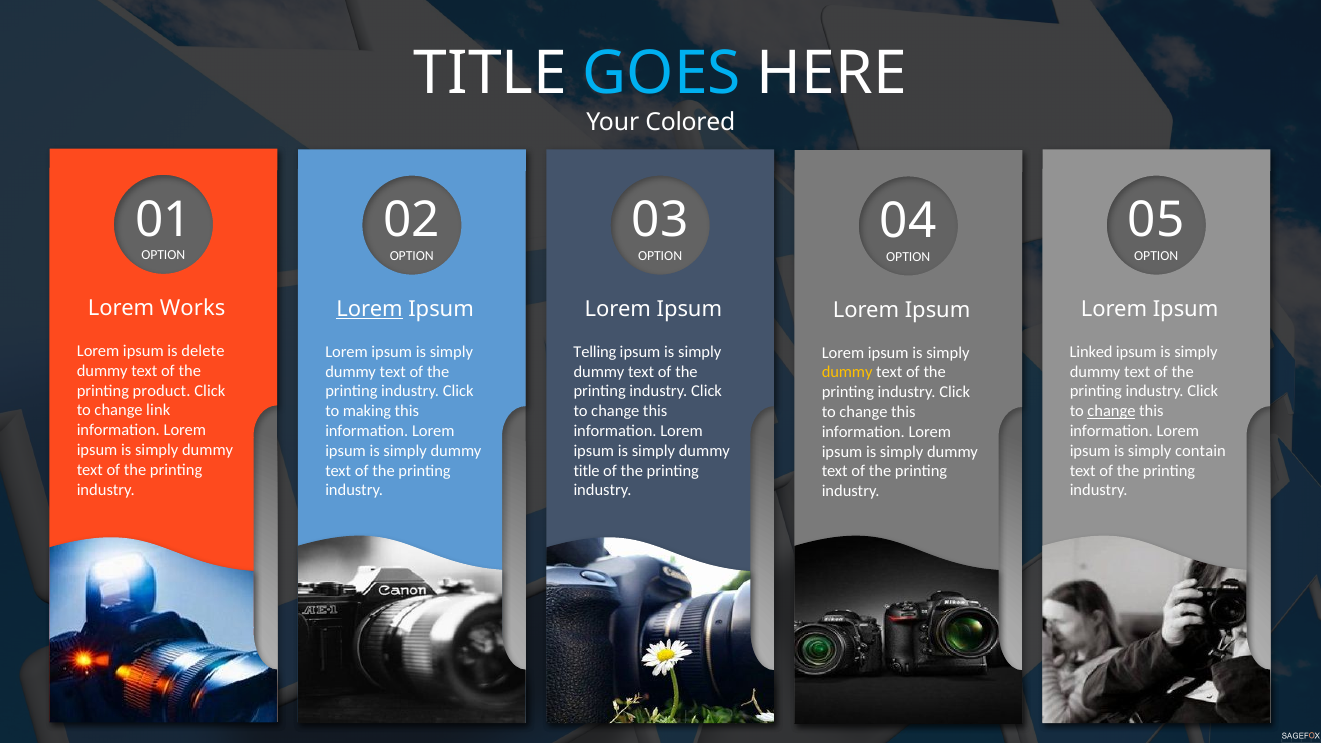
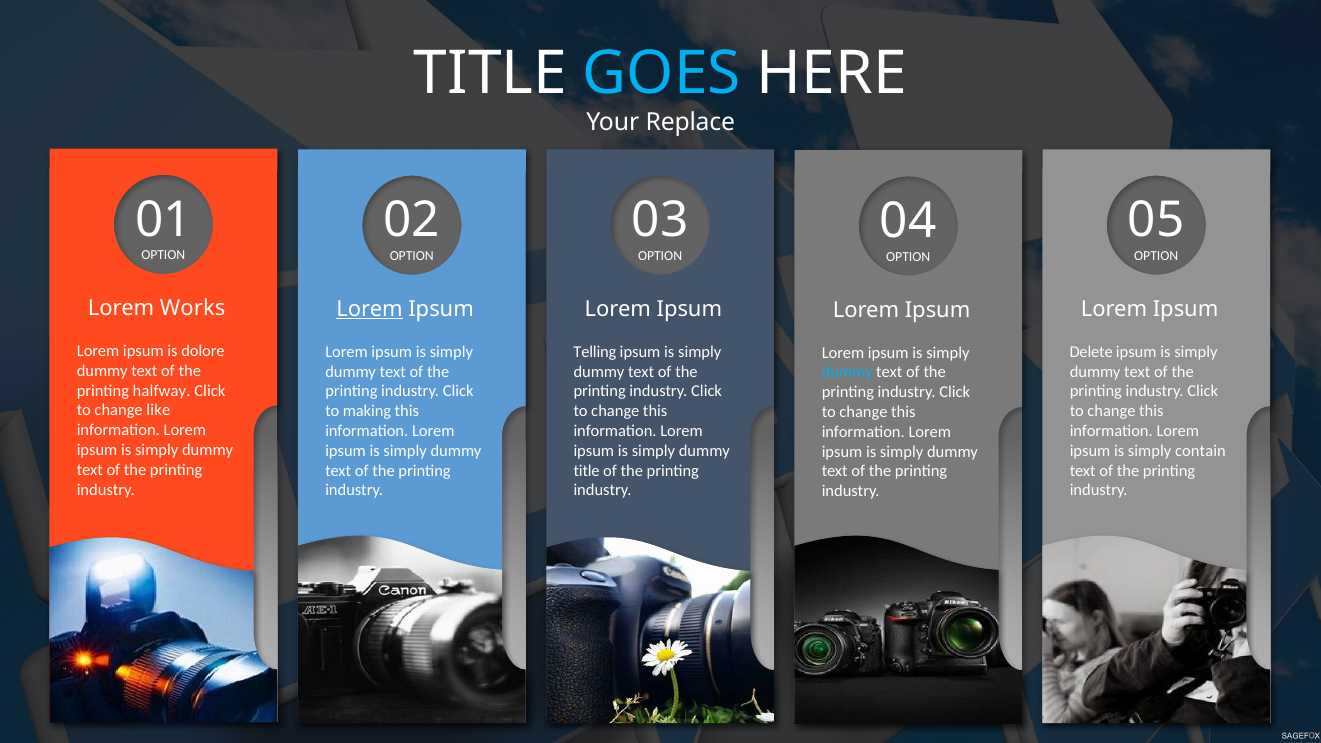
Colored: Colored -> Replace
delete: delete -> dolore
Linked: Linked -> Delete
dummy at (847, 372) colour: yellow -> light blue
product: product -> halfway
link: link -> like
change at (1111, 411) underline: present -> none
